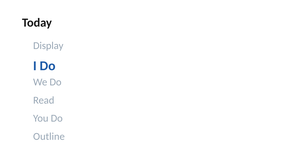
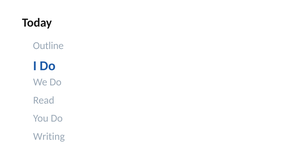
Display: Display -> Outline
Outline: Outline -> Writing
